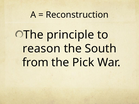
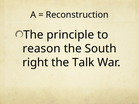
from: from -> right
Pick: Pick -> Talk
